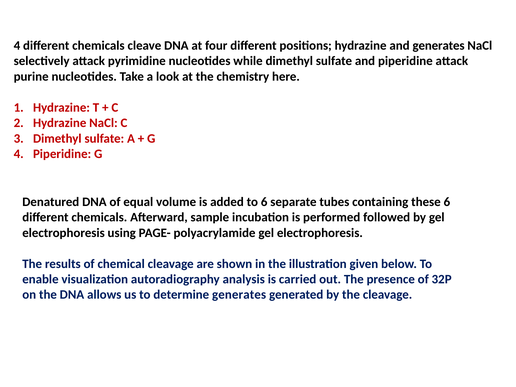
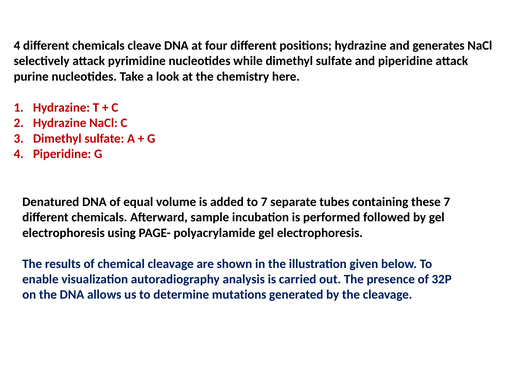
to 6: 6 -> 7
these 6: 6 -> 7
determine generates: generates -> mutations
